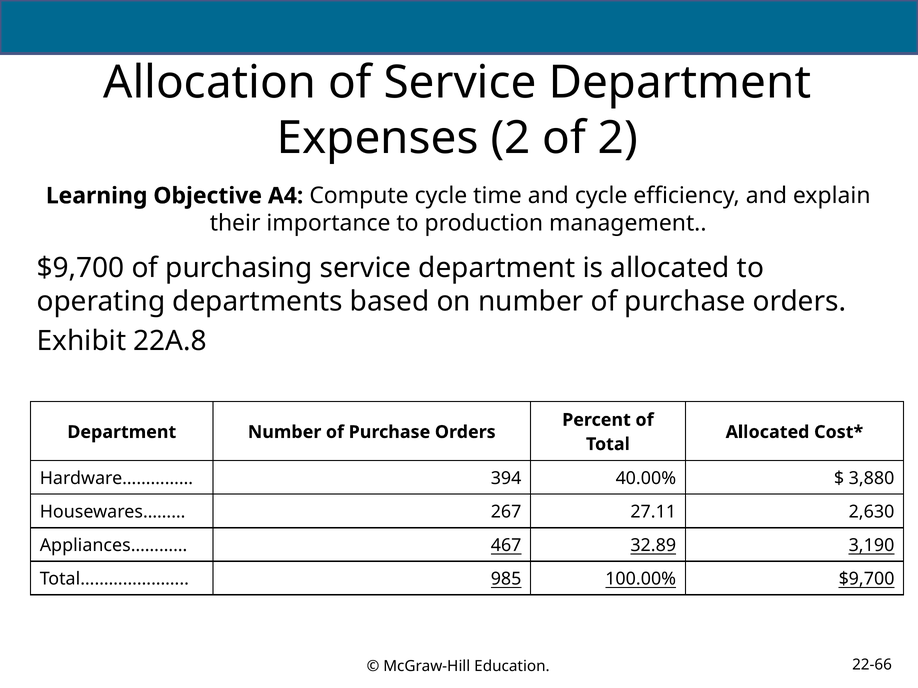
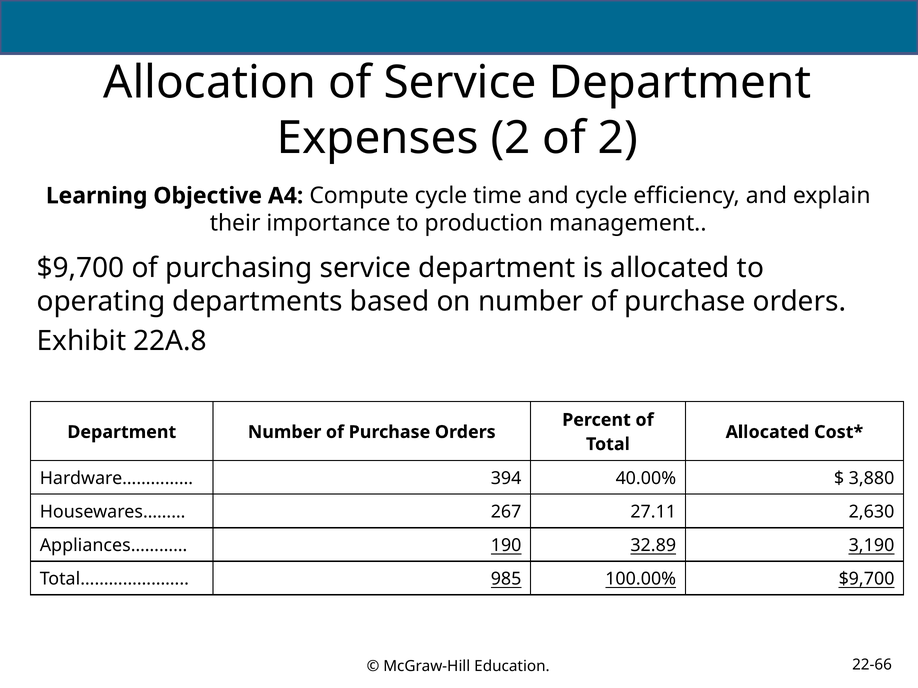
467: 467 -> 190
